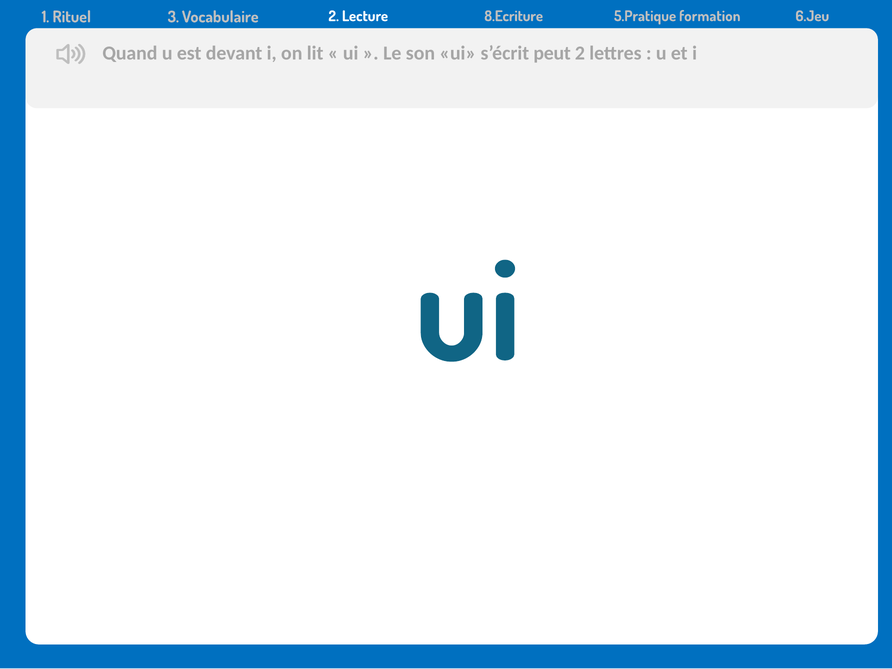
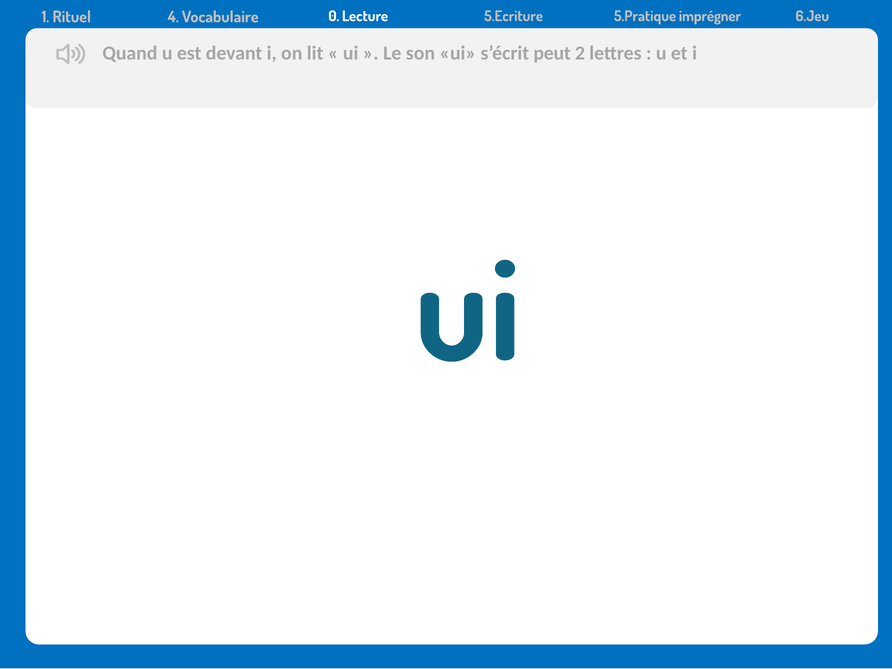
3: 3 -> 4
Vocabulaire 2: 2 -> 0
8.Ecriture: 8.Ecriture -> 5.Ecriture
formation: formation -> imprégner
